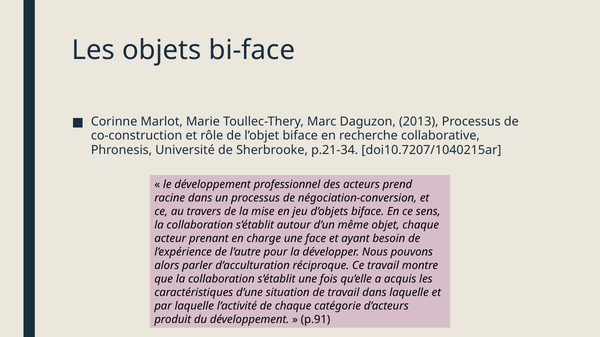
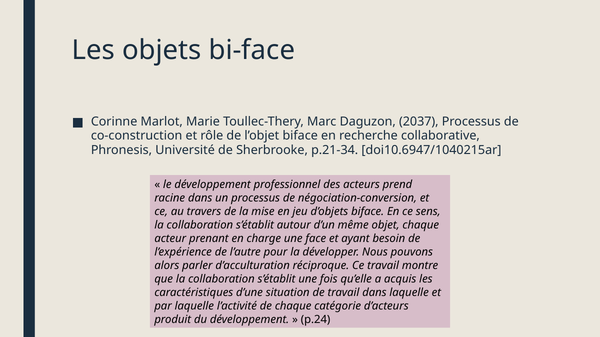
2013: 2013 -> 2037
doi10.7207/1040215ar: doi10.7207/1040215ar -> doi10.6947/1040215ar
p.91: p.91 -> p.24
